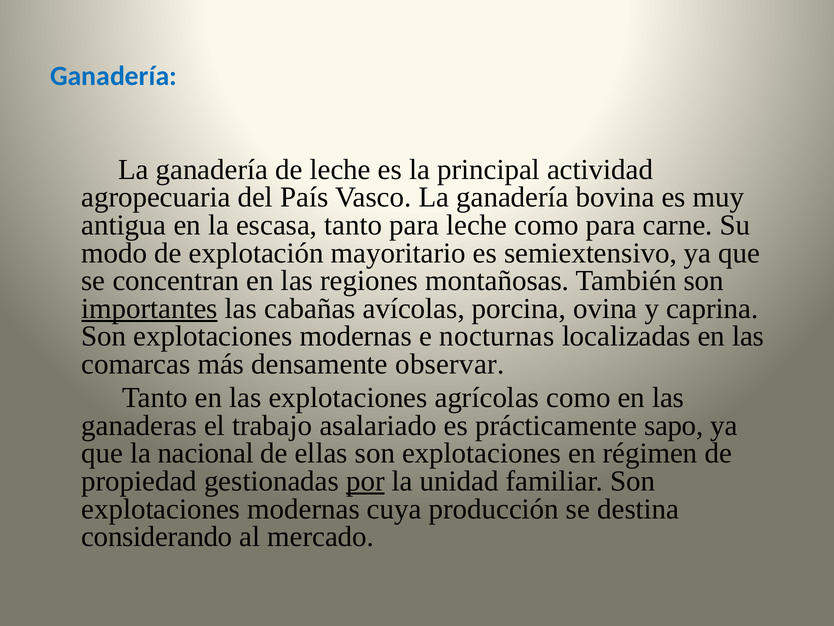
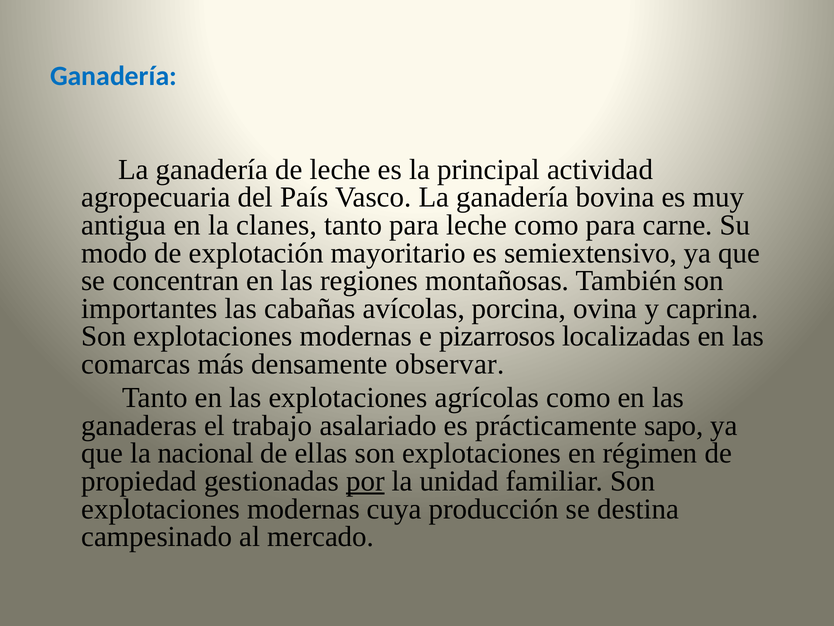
escasa: escasa -> clanes
importantes underline: present -> none
nocturnas: nocturnas -> pizarrosos
considerando: considerando -> campesinado
